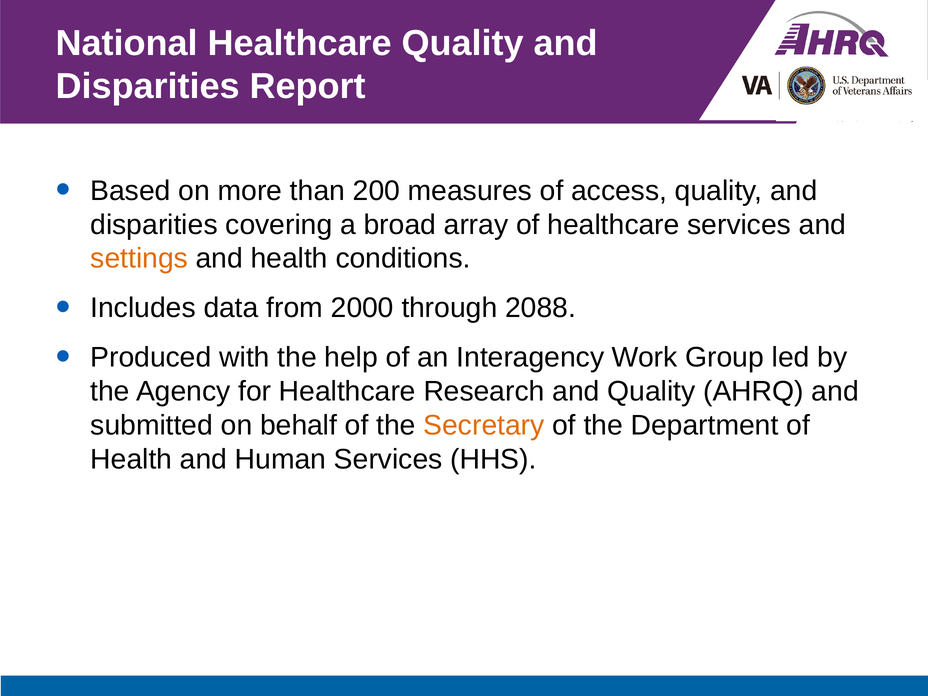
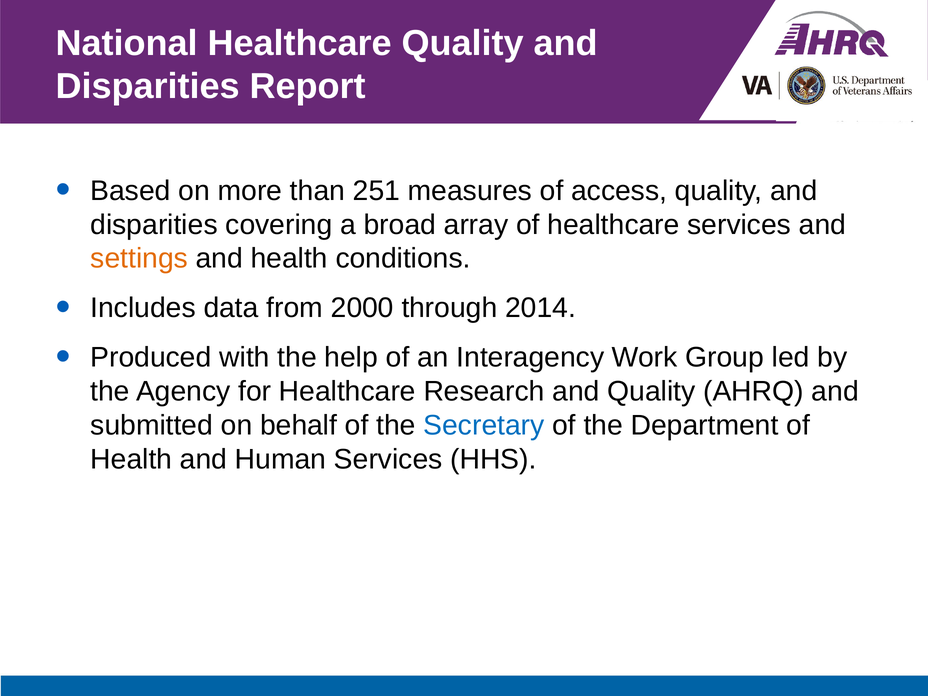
200: 200 -> 251
2088: 2088 -> 2014
Secretary colour: orange -> blue
